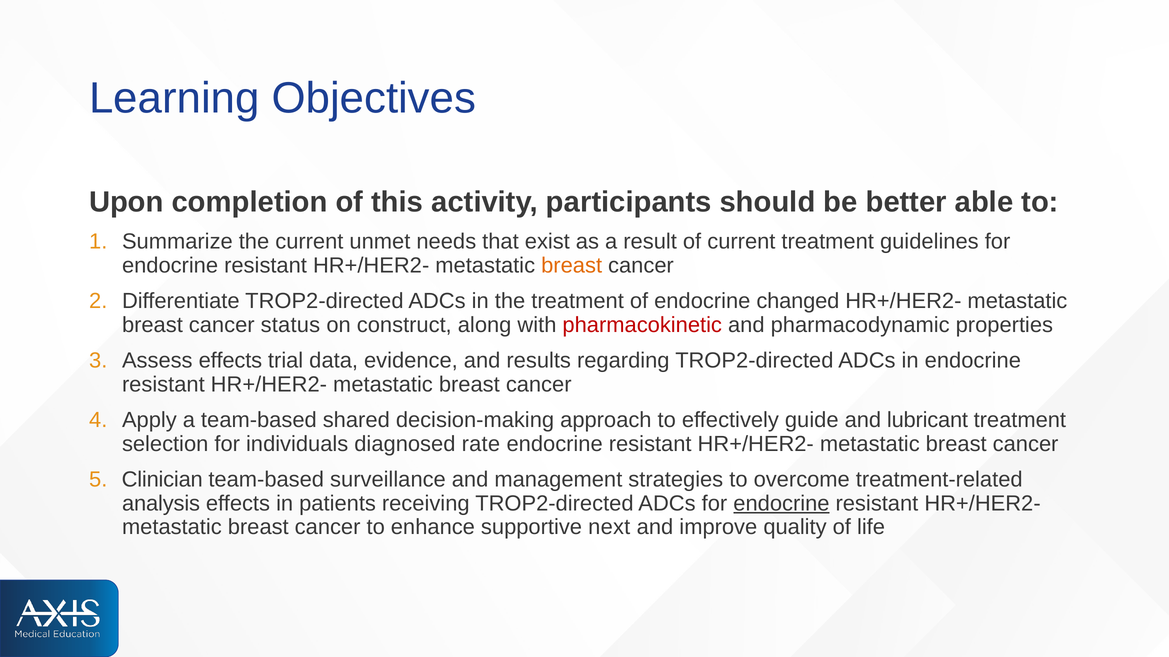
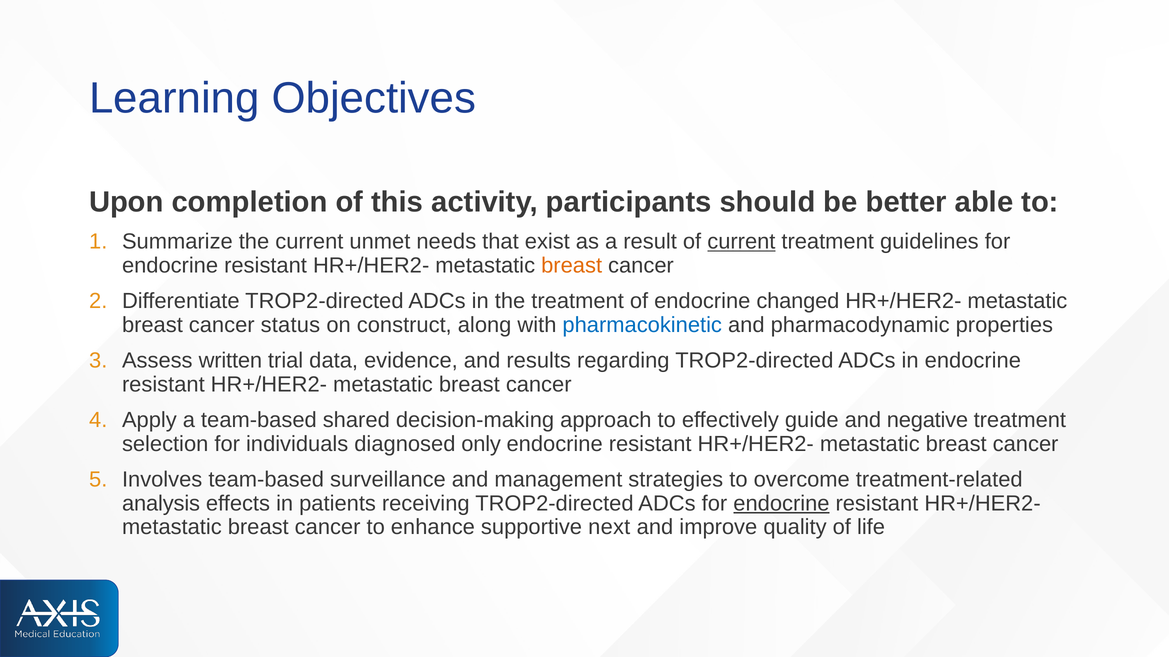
current at (741, 242) underline: none -> present
pharmacokinetic colour: red -> blue
Assess effects: effects -> written
lubricant: lubricant -> negative
rate: rate -> only
Clinician: Clinician -> Involves
